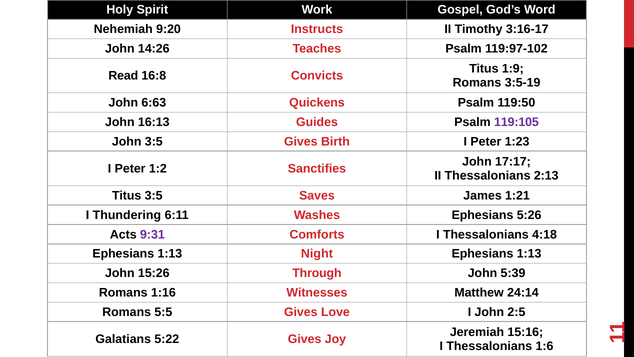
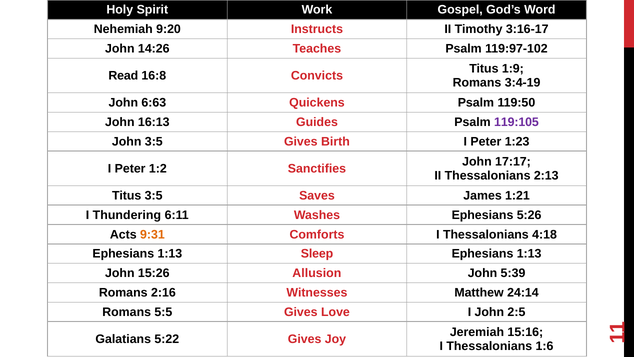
3:5-19: 3:5-19 -> 3:4-19
9:31 colour: purple -> orange
Night: Night -> Sleep
Through: Through -> Allusion
1:16: 1:16 -> 2:16
